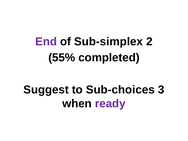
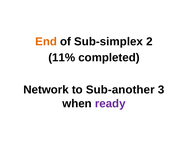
End colour: purple -> orange
55%: 55% -> 11%
Suggest: Suggest -> Network
Sub-choices: Sub-choices -> Sub-another
